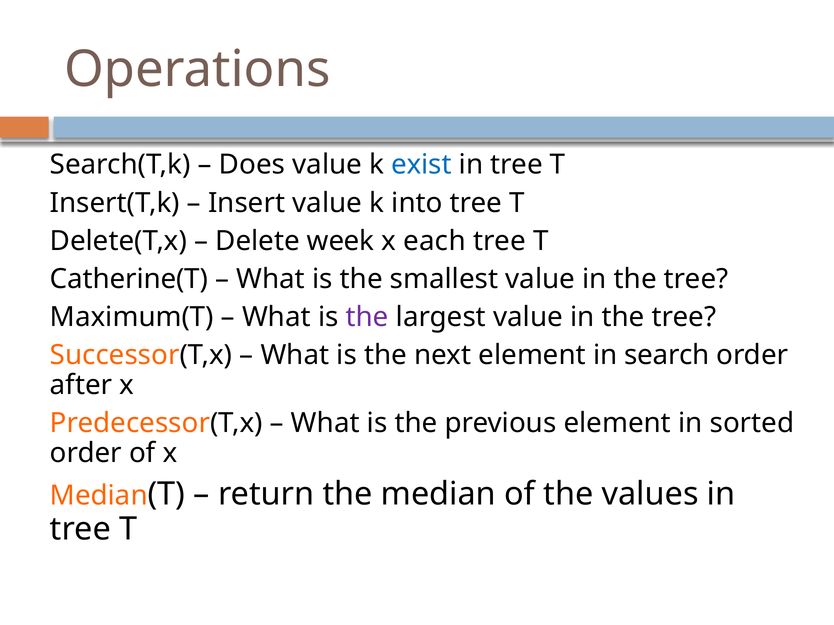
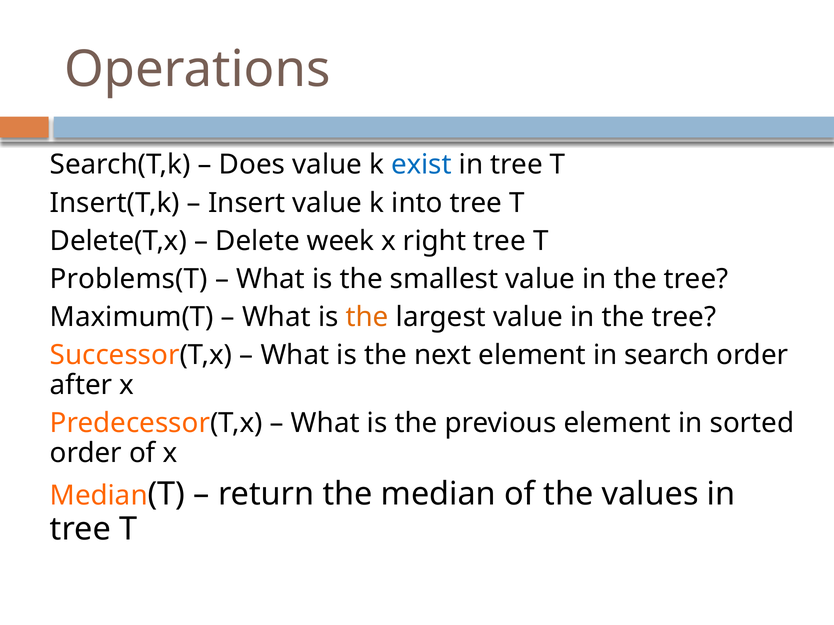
each: each -> right
Catherine(T: Catherine(T -> Problems(T
the at (367, 317) colour: purple -> orange
